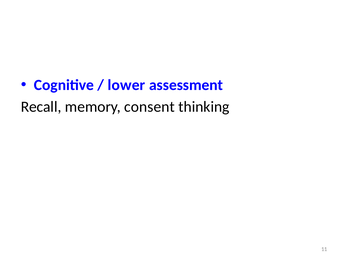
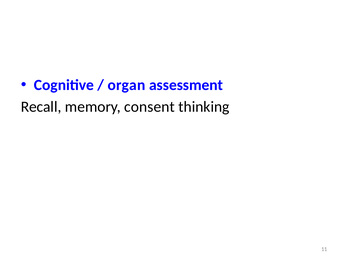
lower: lower -> organ
